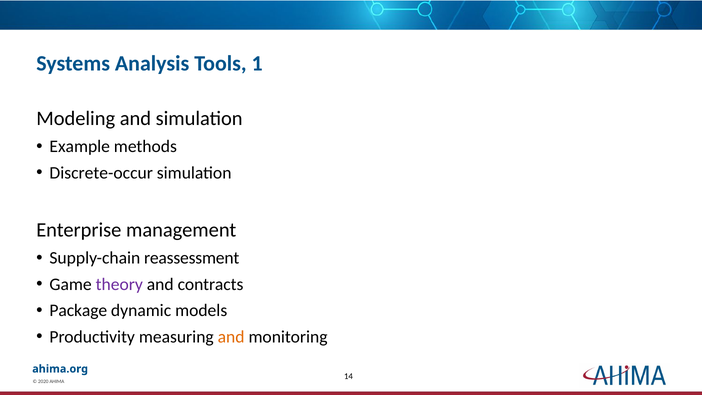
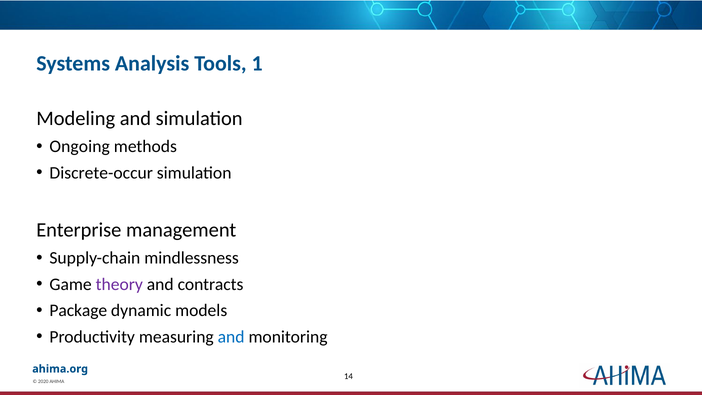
Example: Example -> Ongoing
reassessment: reassessment -> mindlessness
and at (231, 337) colour: orange -> blue
